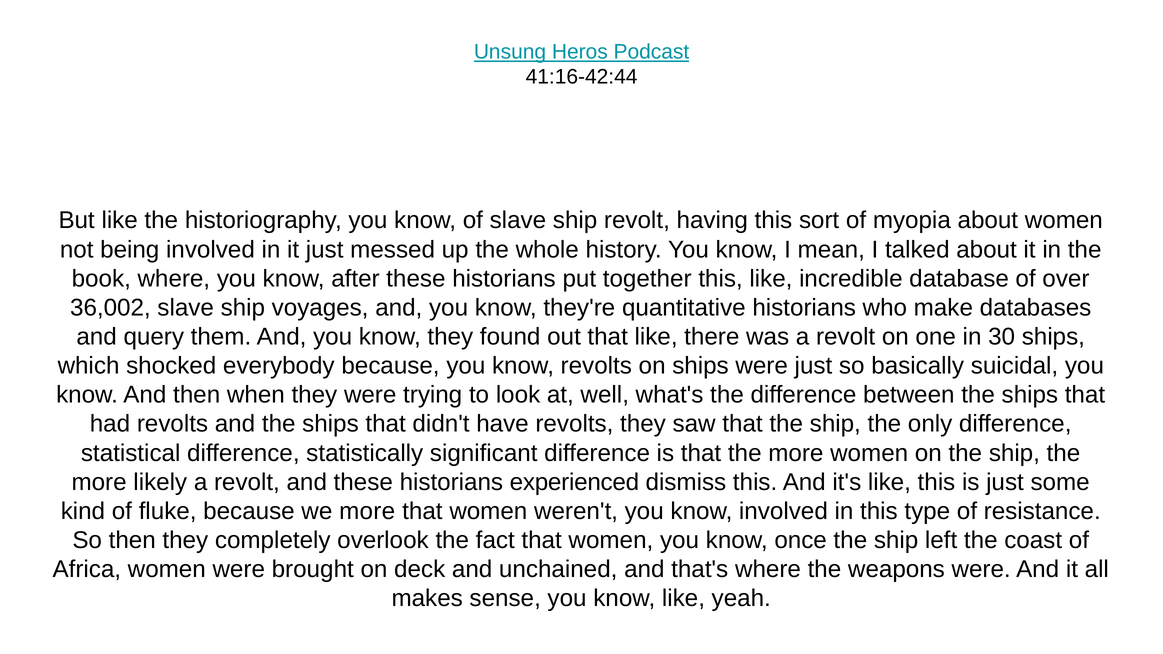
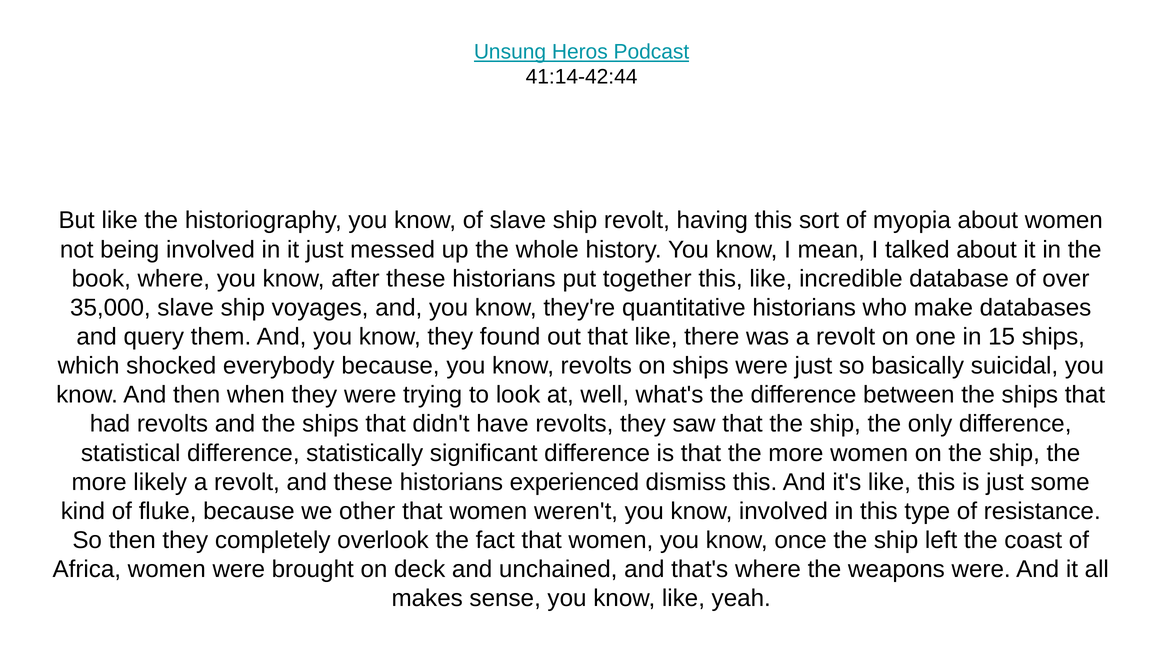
41:16-42:44: 41:16-42:44 -> 41:14-42:44
36,002: 36,002 -> 35,000
30: 30 -> 15
we more: more -> other
